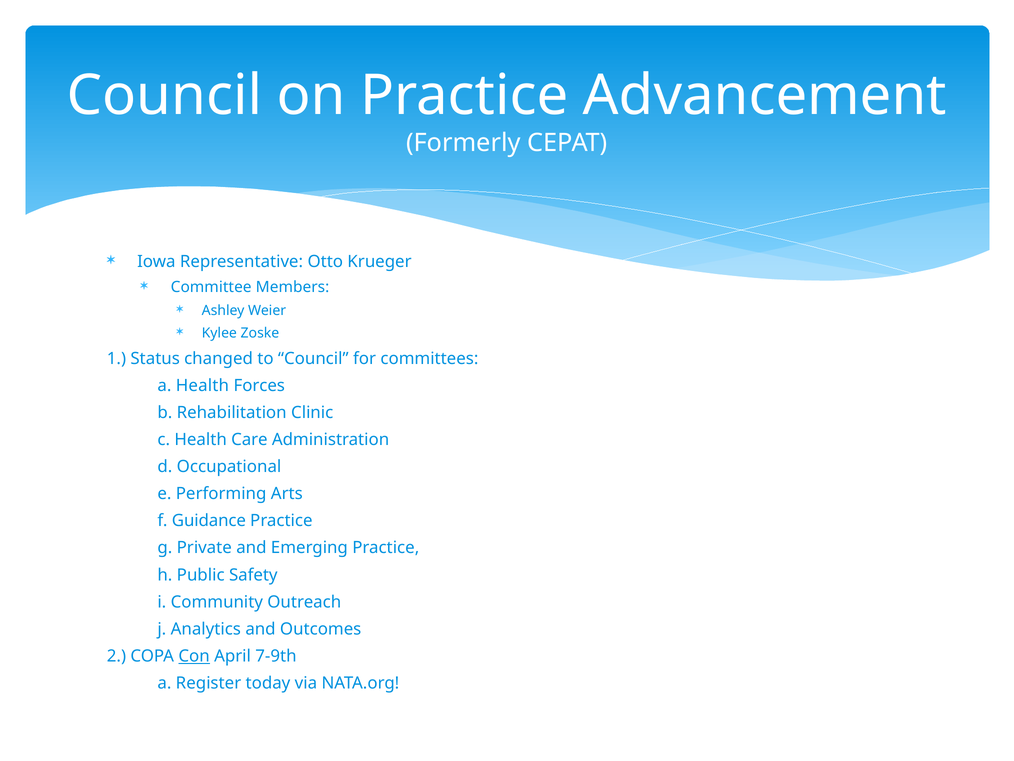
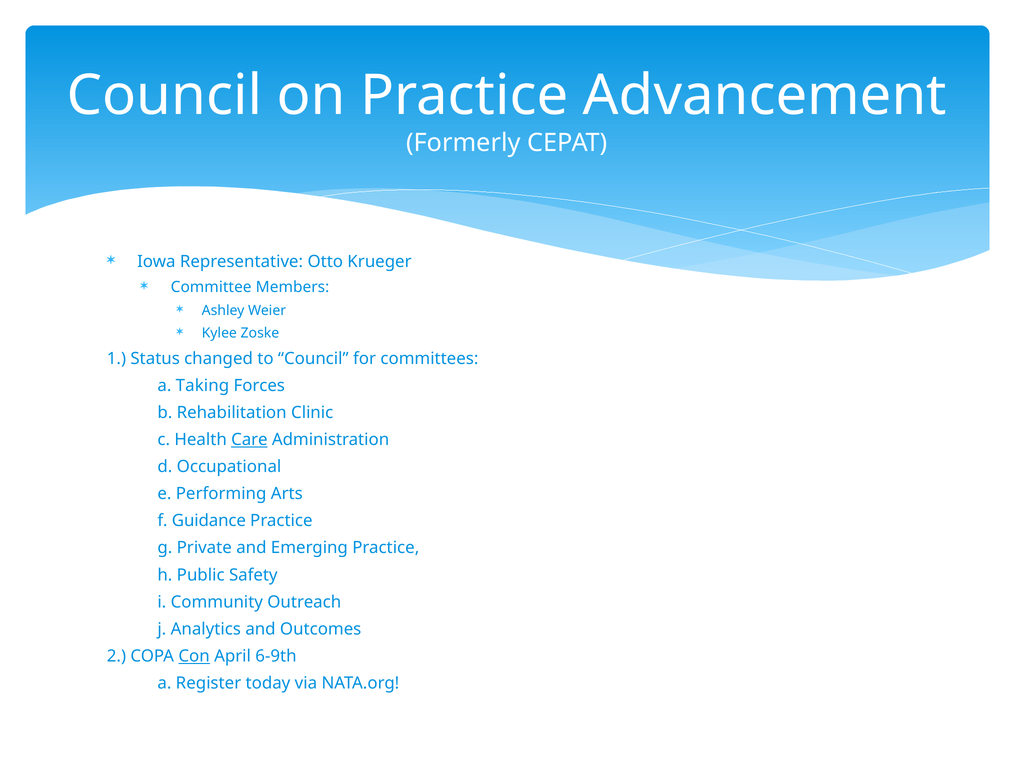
a Health: Health -> Taking
Care underline: none -> present
7-9th: 7-9th -> 6-9th
